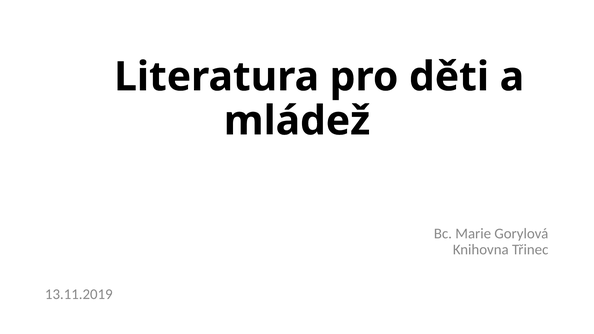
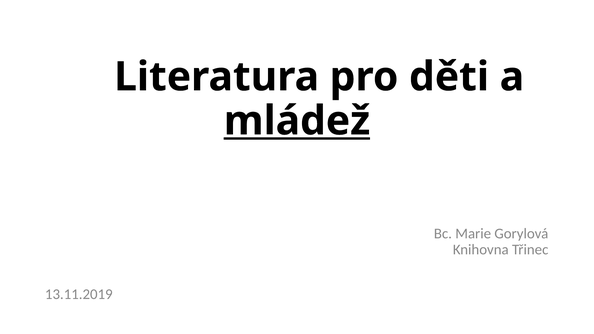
mládež underline: none -> present
